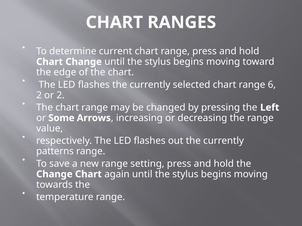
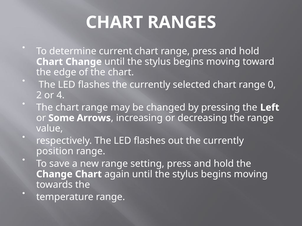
6: 6 -> 0
or 2: 2 -> 4
patterns: patterns -> position
